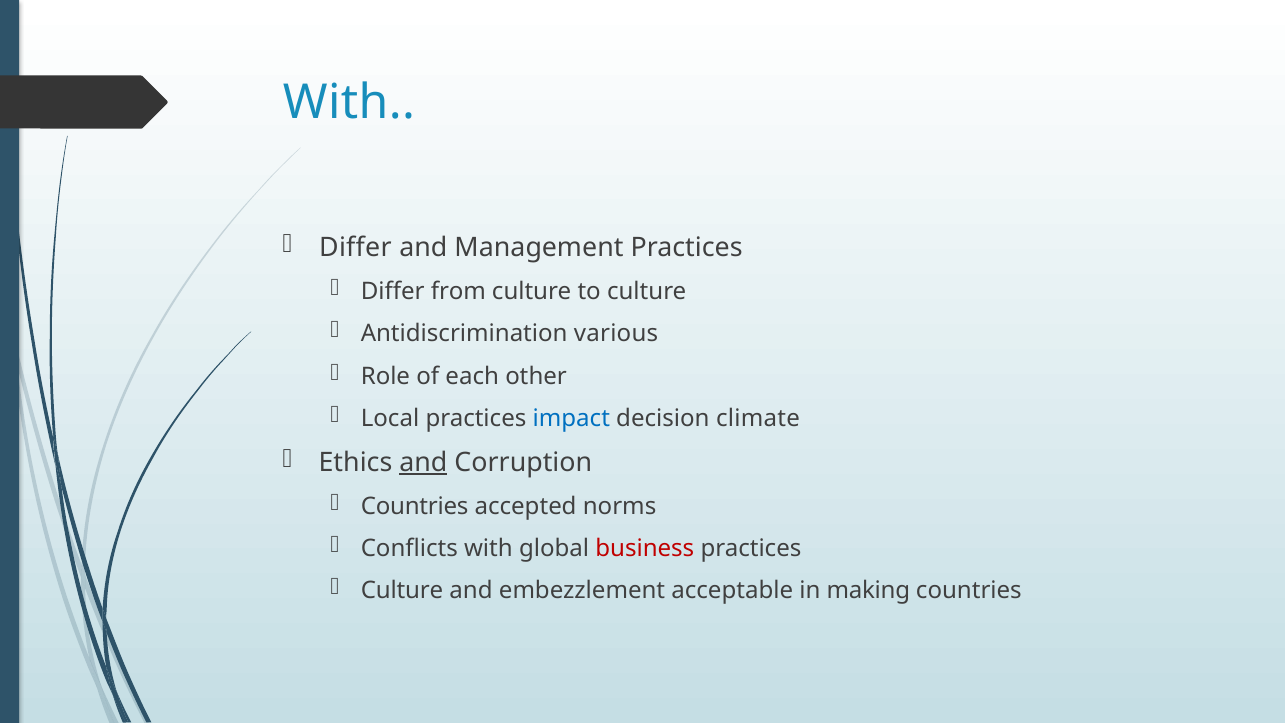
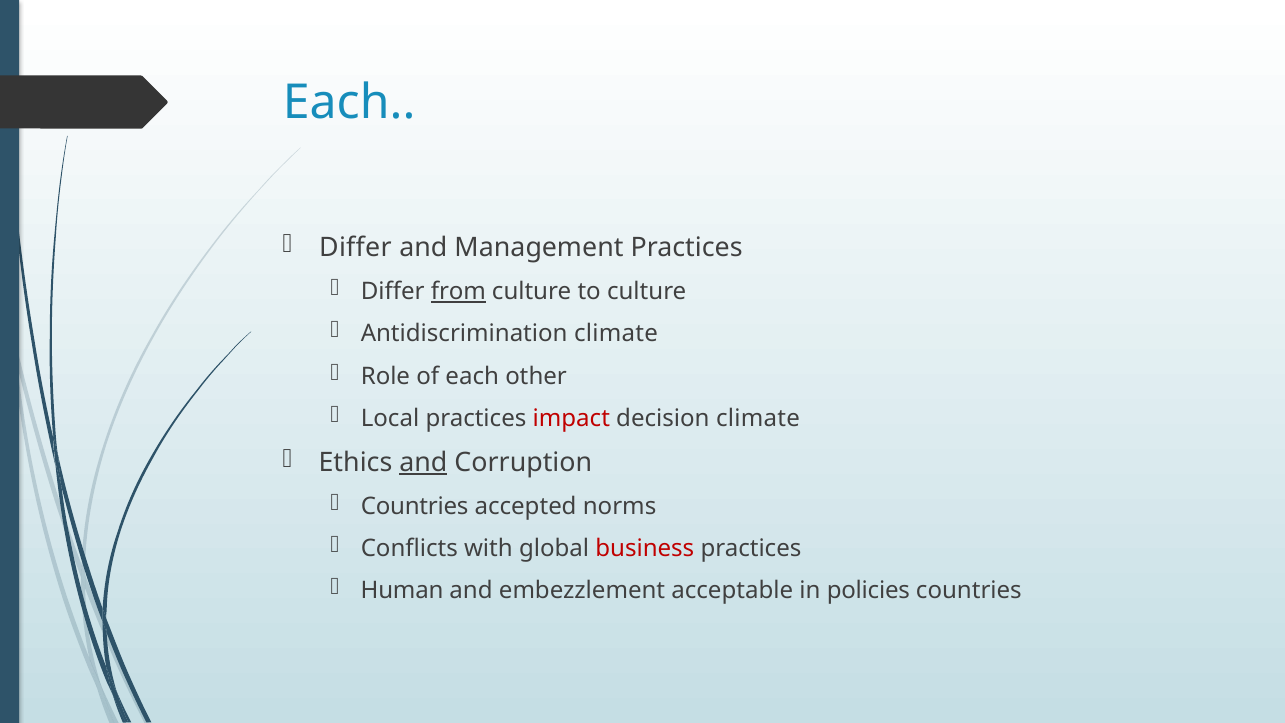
With at (349, 103): With -> Each
from underline: none -> present
Antidiscrimination various: various -> climate
impact colour: blue -> red
Culture at (402, 591): Culture -> Human
making: making -> policies
